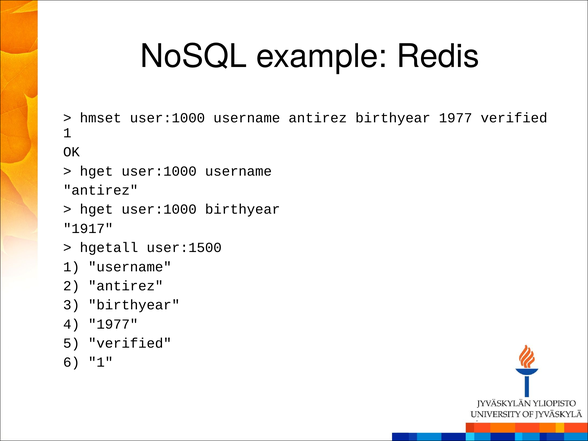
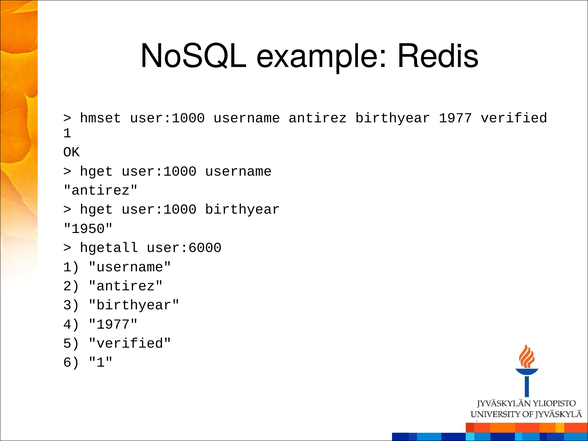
1917: 1917 -> 1950
user:1500: user:1500 -> user:6000
